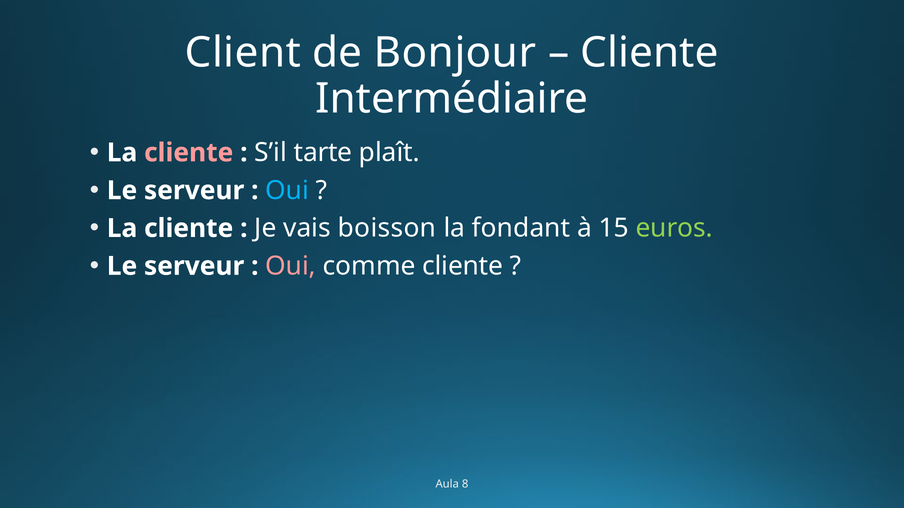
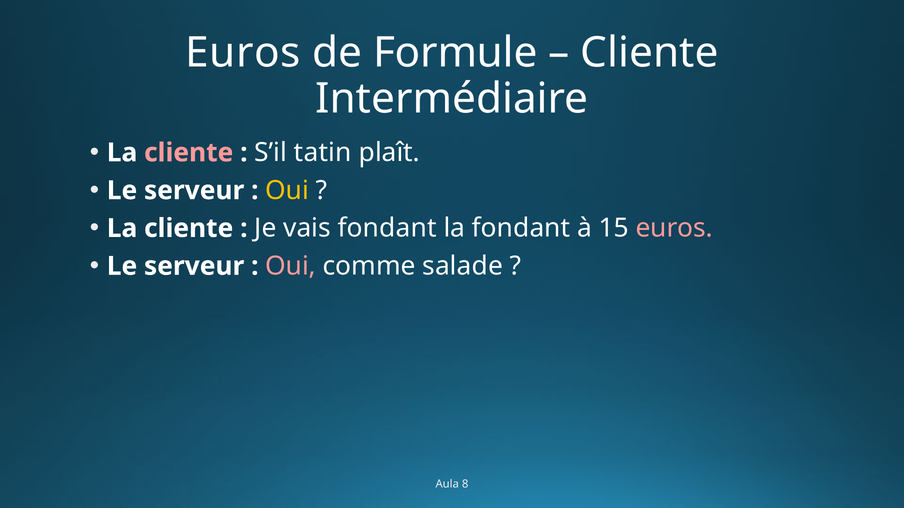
Client at (243, 53): Client -> Euros
Bonjour: Bonjour -> Formule
tarte: tarte -> tatin
Oui at (287, 191) colour: light blue -> yellow
vais boisson: boisson -> fondant
euros at (674, 228) colour: light green -> pink
comme cliente: cliente -> salade
